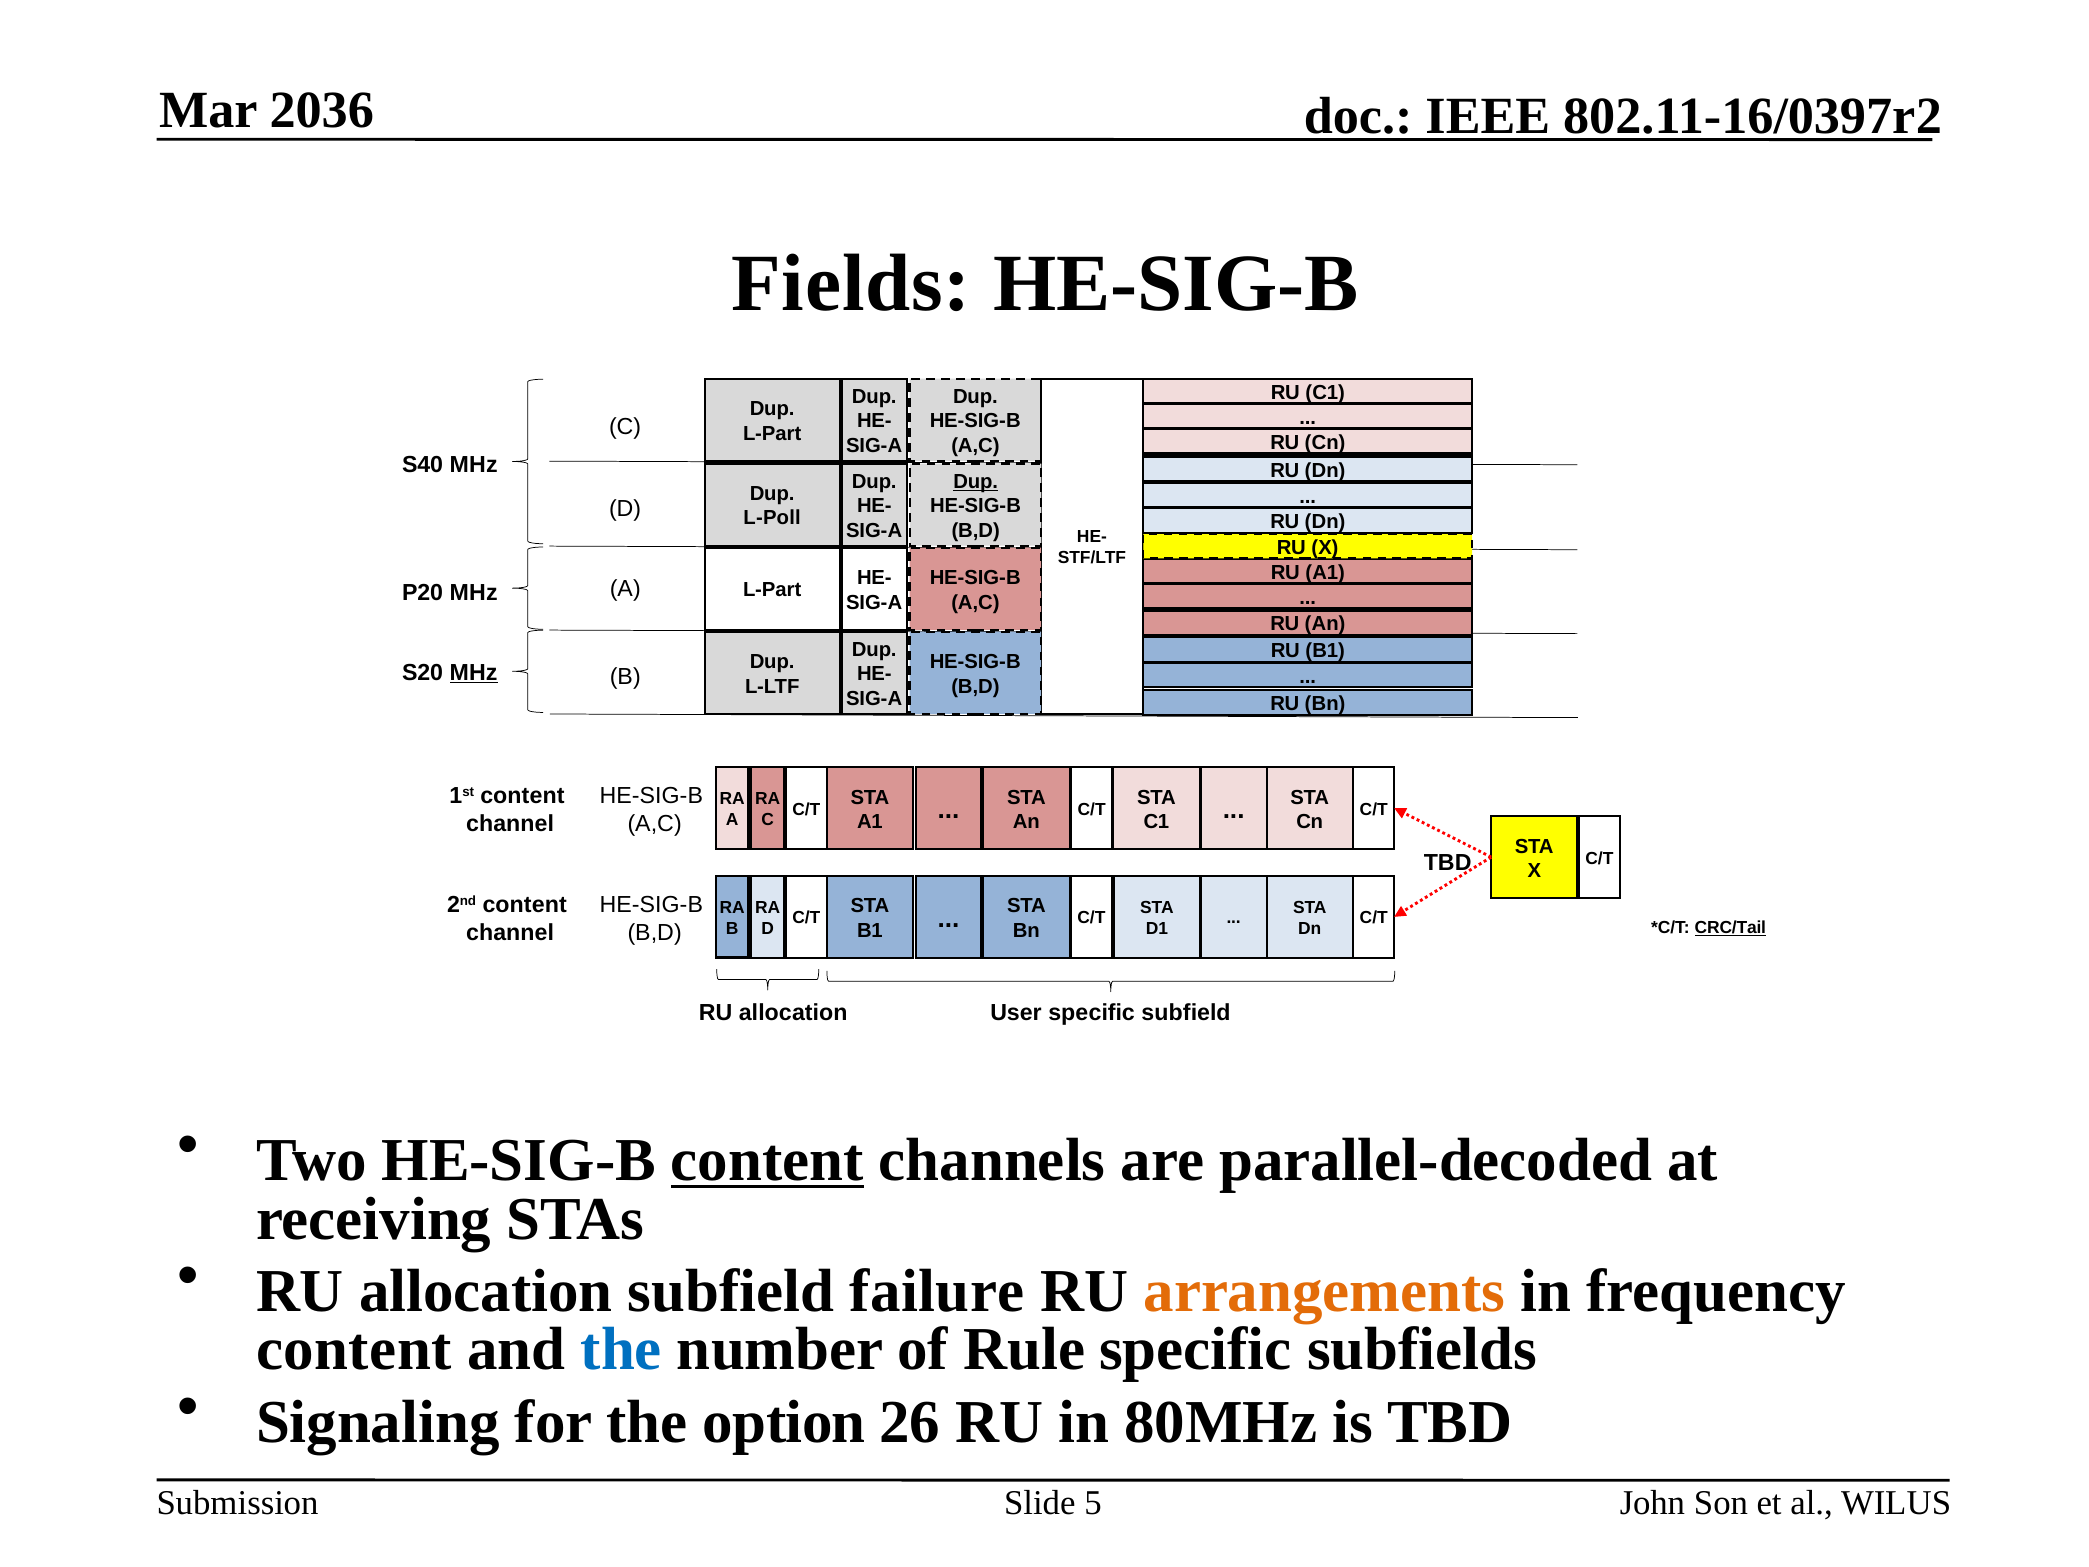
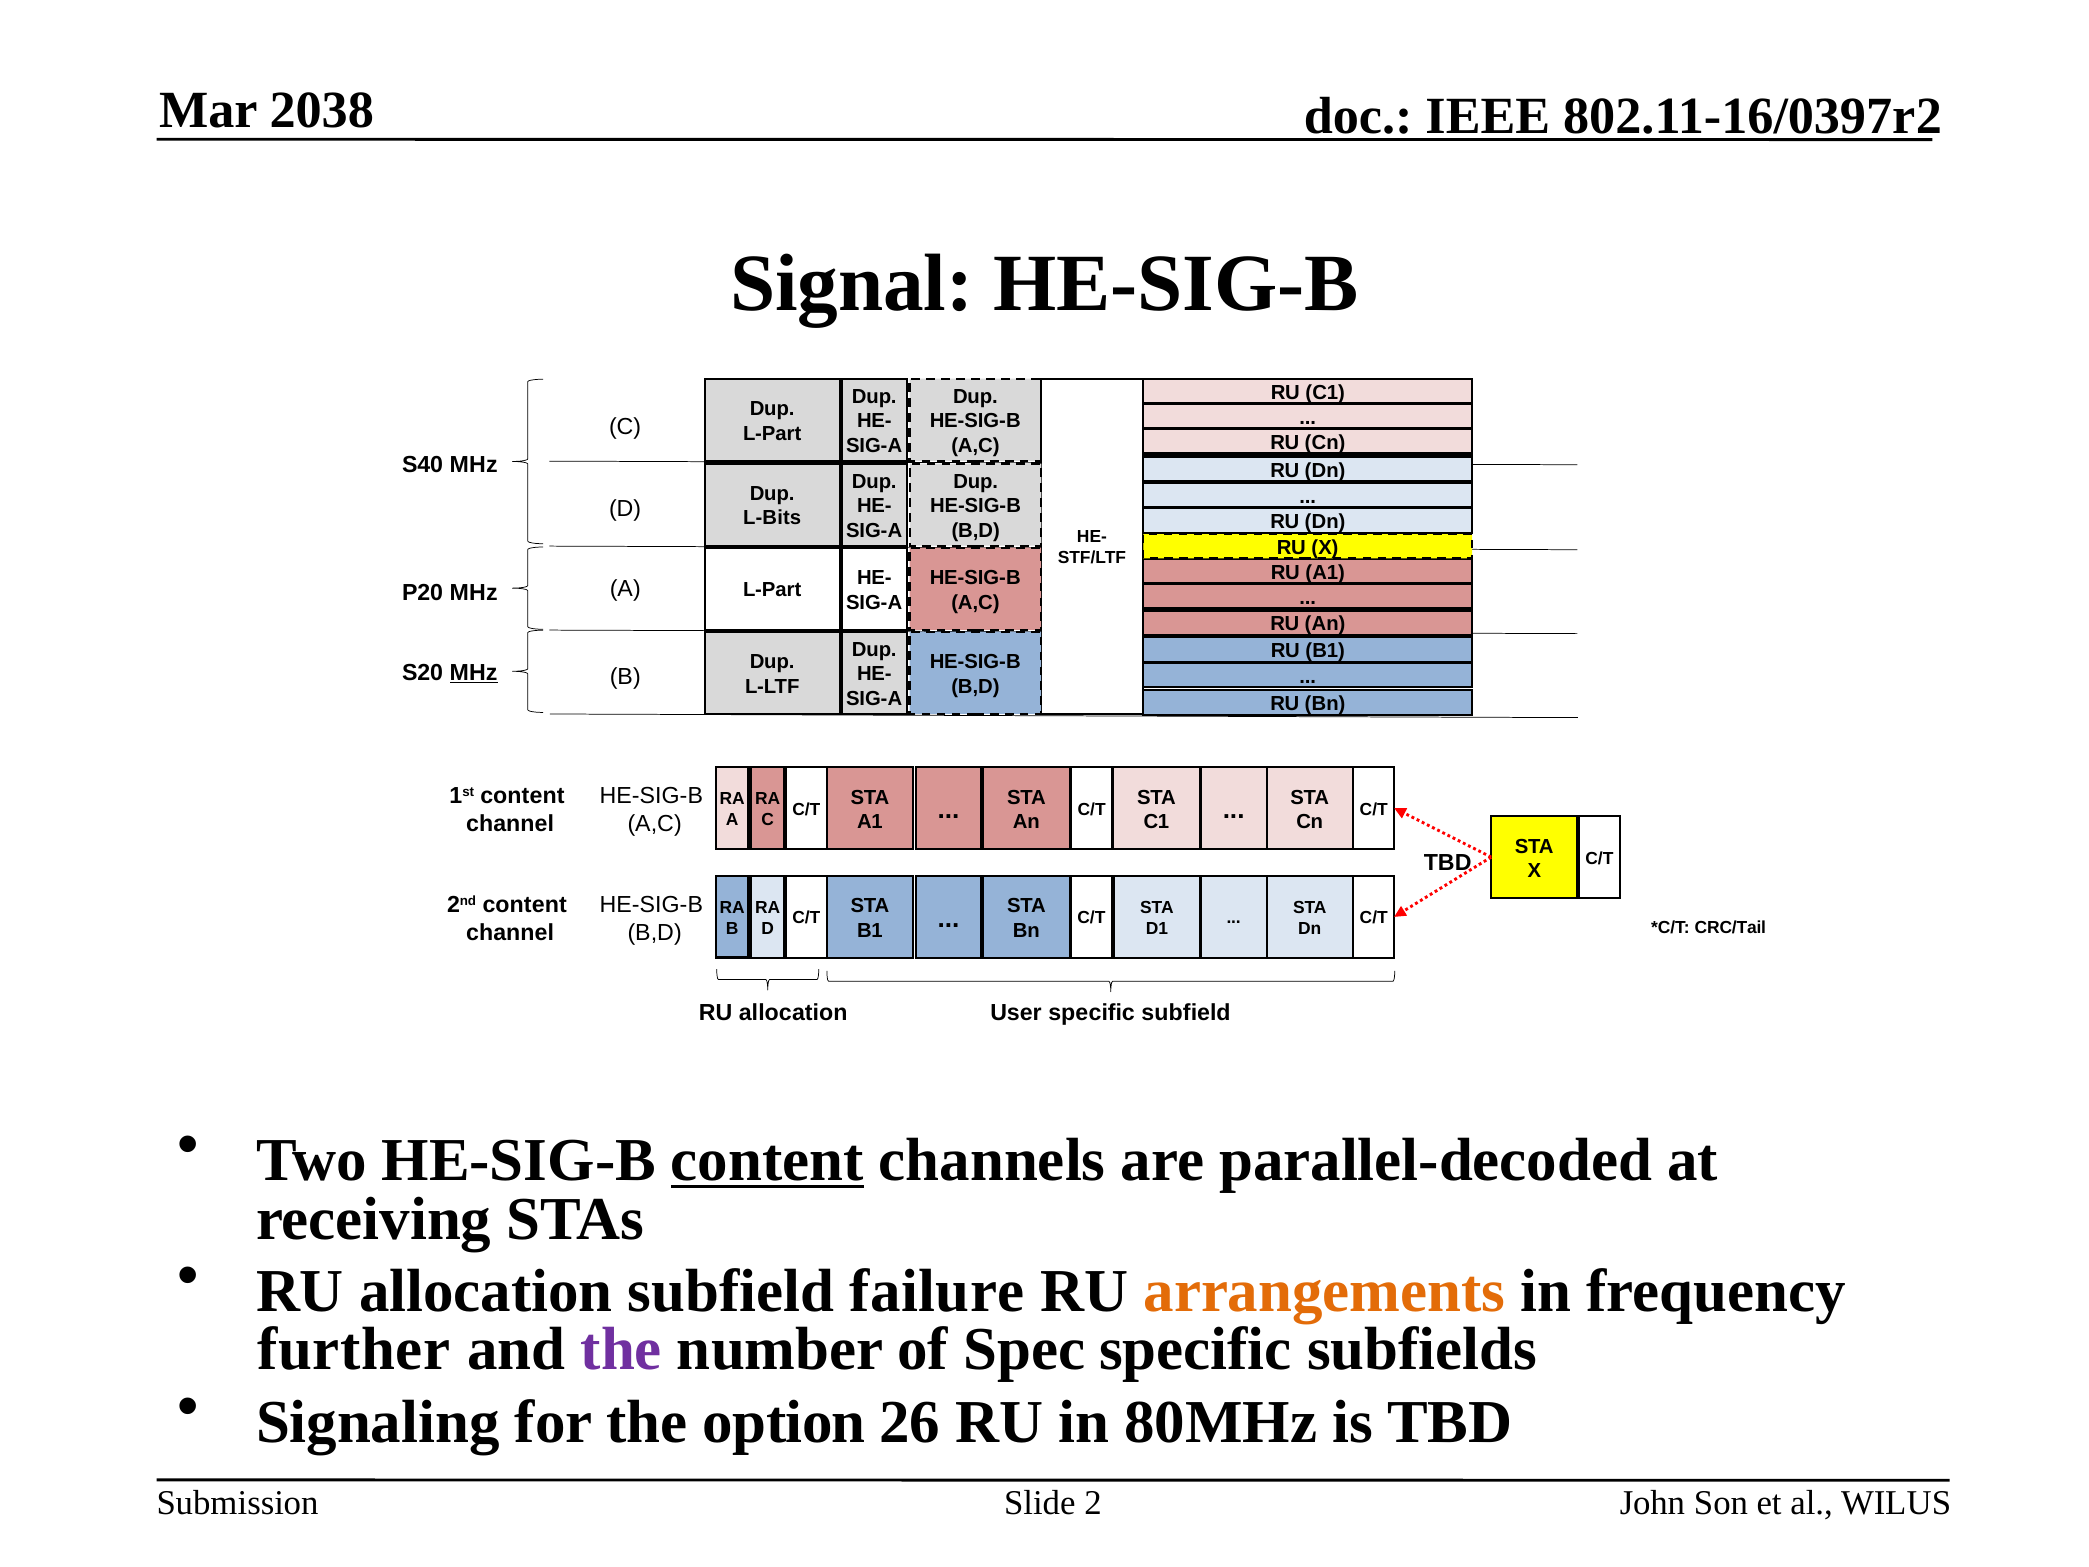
2036: 2036 -> 2038
Fields: Fields -> Signal
Dup at (976, 482) underline: present -> none
L-Poll: L-Poll -> L-Bits
CRC/Tail underline: present -> none
content at (354, 1350): content -> further
the at (621, 1350) colour: blue -> purple
Rule: Rule -> Spec
5: 5 -> 2
